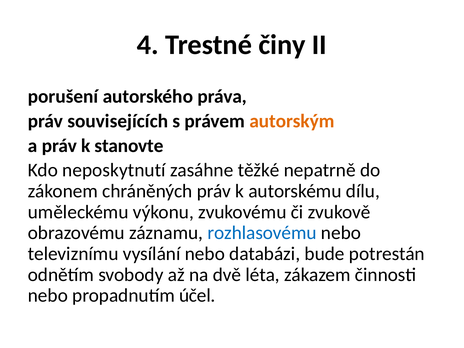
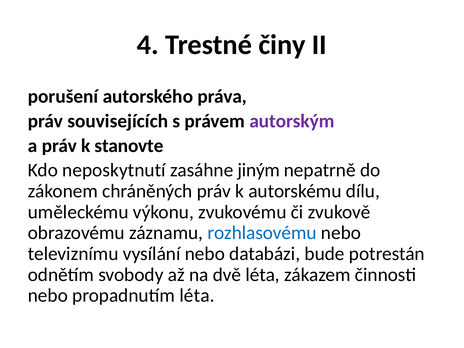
autorským colour: orange -> purple
těžké: těžké -> jiným
propadnutím účel: účel -> léta
